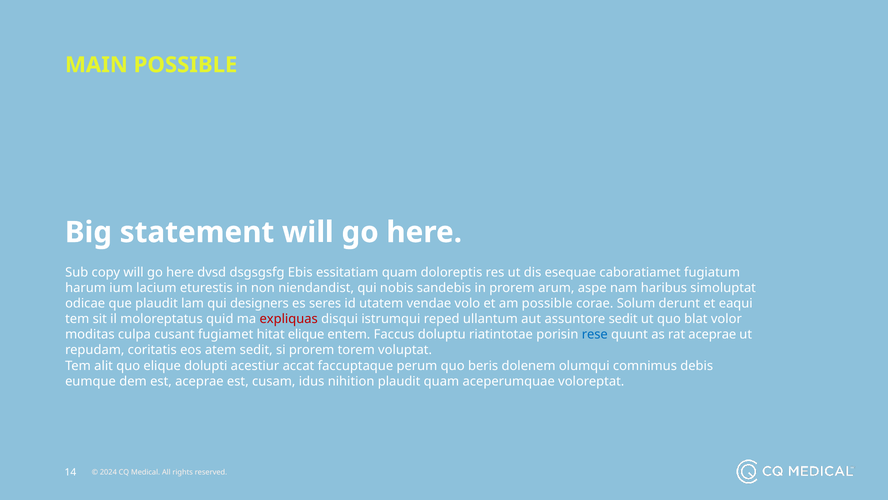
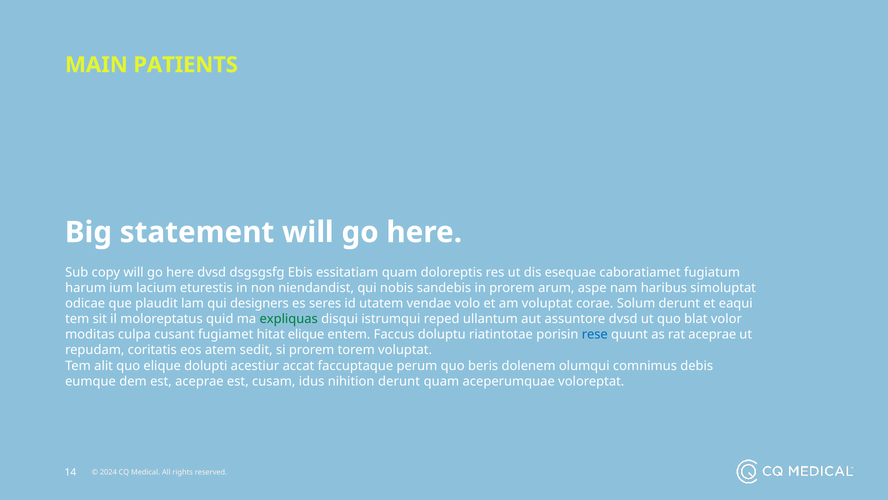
MAIN POSSIBLE: POSSIBLE -> PATIENTS
am possible: possible -> voluptat
expliquas colour: red -> green
assuntore sedit: sedit -> dvsd
nihition plaudit: plaudit -> derunt
